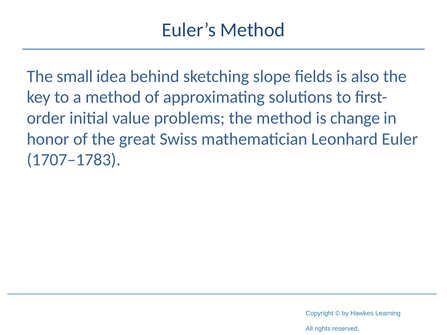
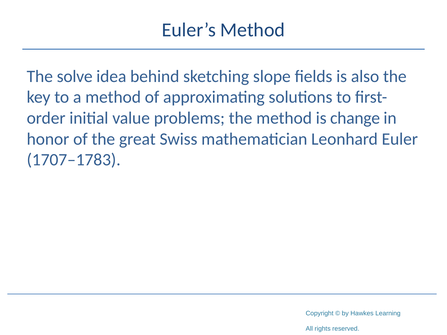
small: small -> solve
